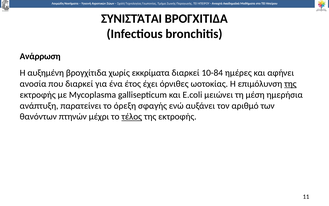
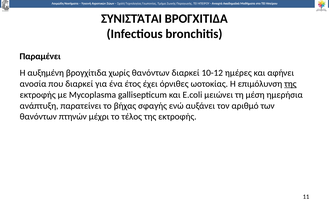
Ανάρρωση: Ανάρρωση -> Παραμένει
χωρίς εκκρίματα: εκκρίματα -> θανόντων
10-84: 10-84 -> 10-12
όρεξη: όρεξη -> βήχας
τέλος underline: present -> none
